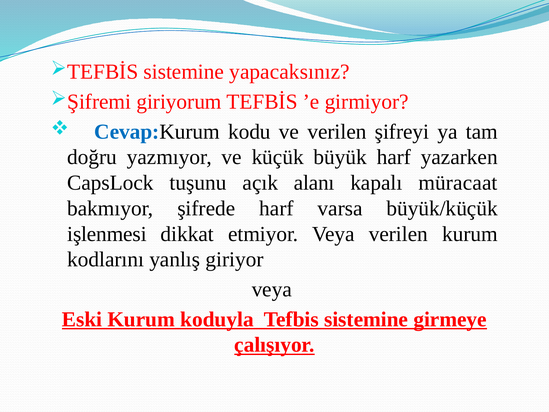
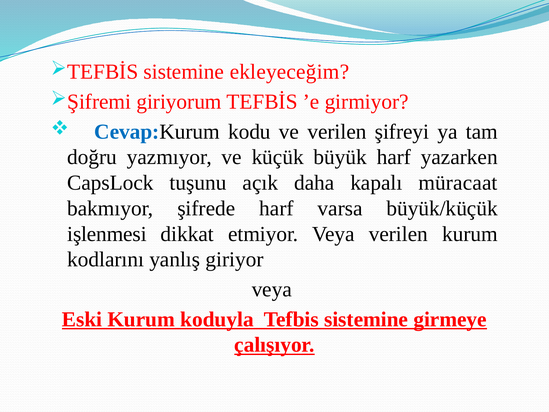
yapacaksınız: yapacaksınız -> ekleyeceğim
alanı: alanı -> daha
